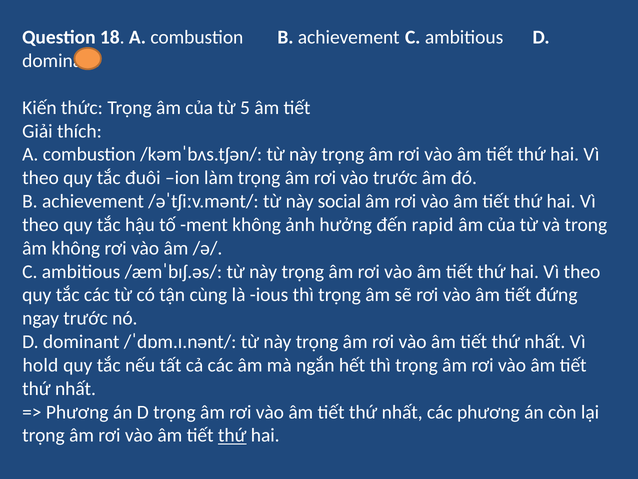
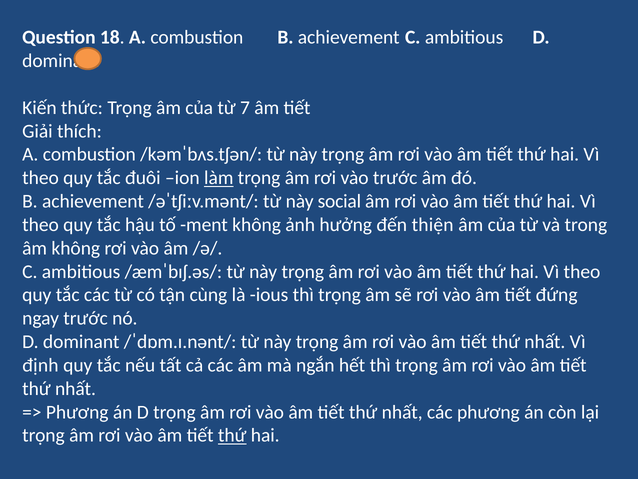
5: 5 -> 7
làm underline: none -> present
rapid: rapid -> thiện
hold: hold -> định
